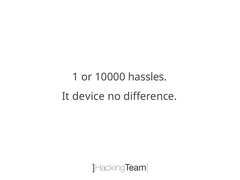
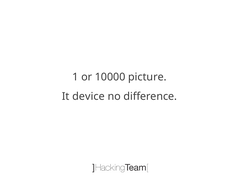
hassles: hassles -> picture
